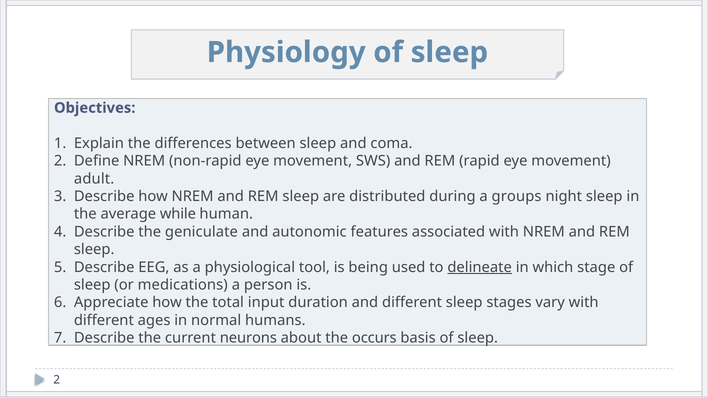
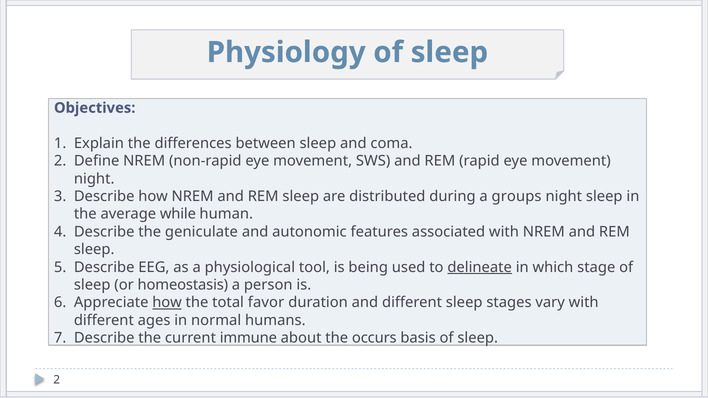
adult at (94, 179): adult -> night
medications: medications -> homeostasis
how at (167, 303) underline: none -> present
input: input -> favor
neurons: neurons -> immune
